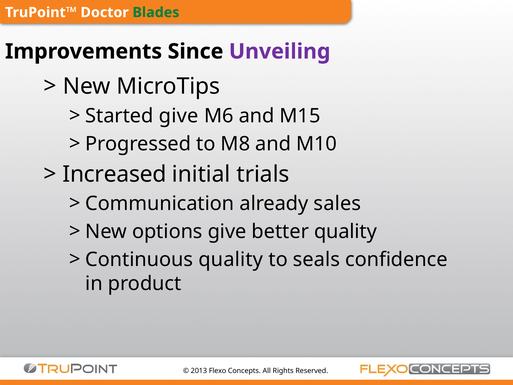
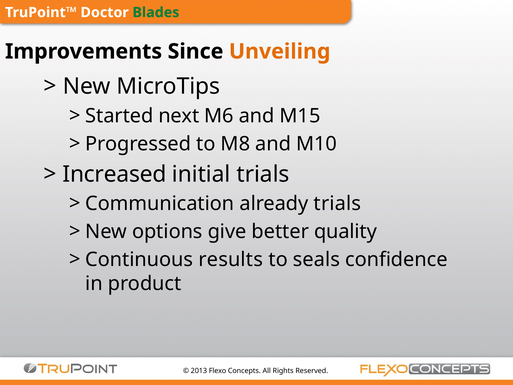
Unveiling colour: purple -> orange
give at (179, 116): give -> next
already sales: sales -> trials
quality at (231, 259): quality -> results
